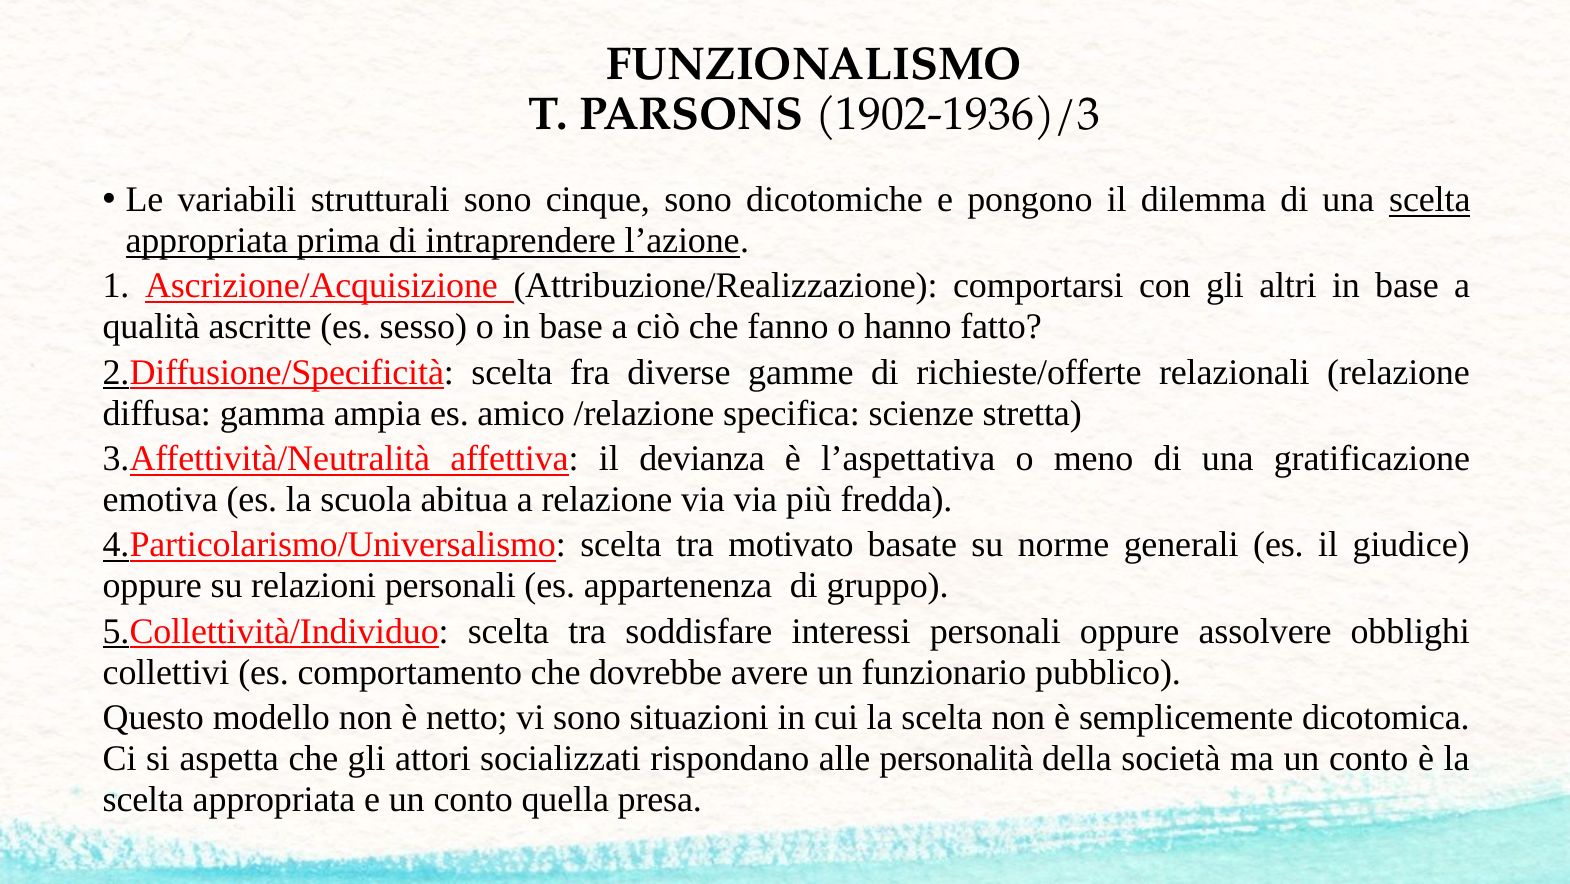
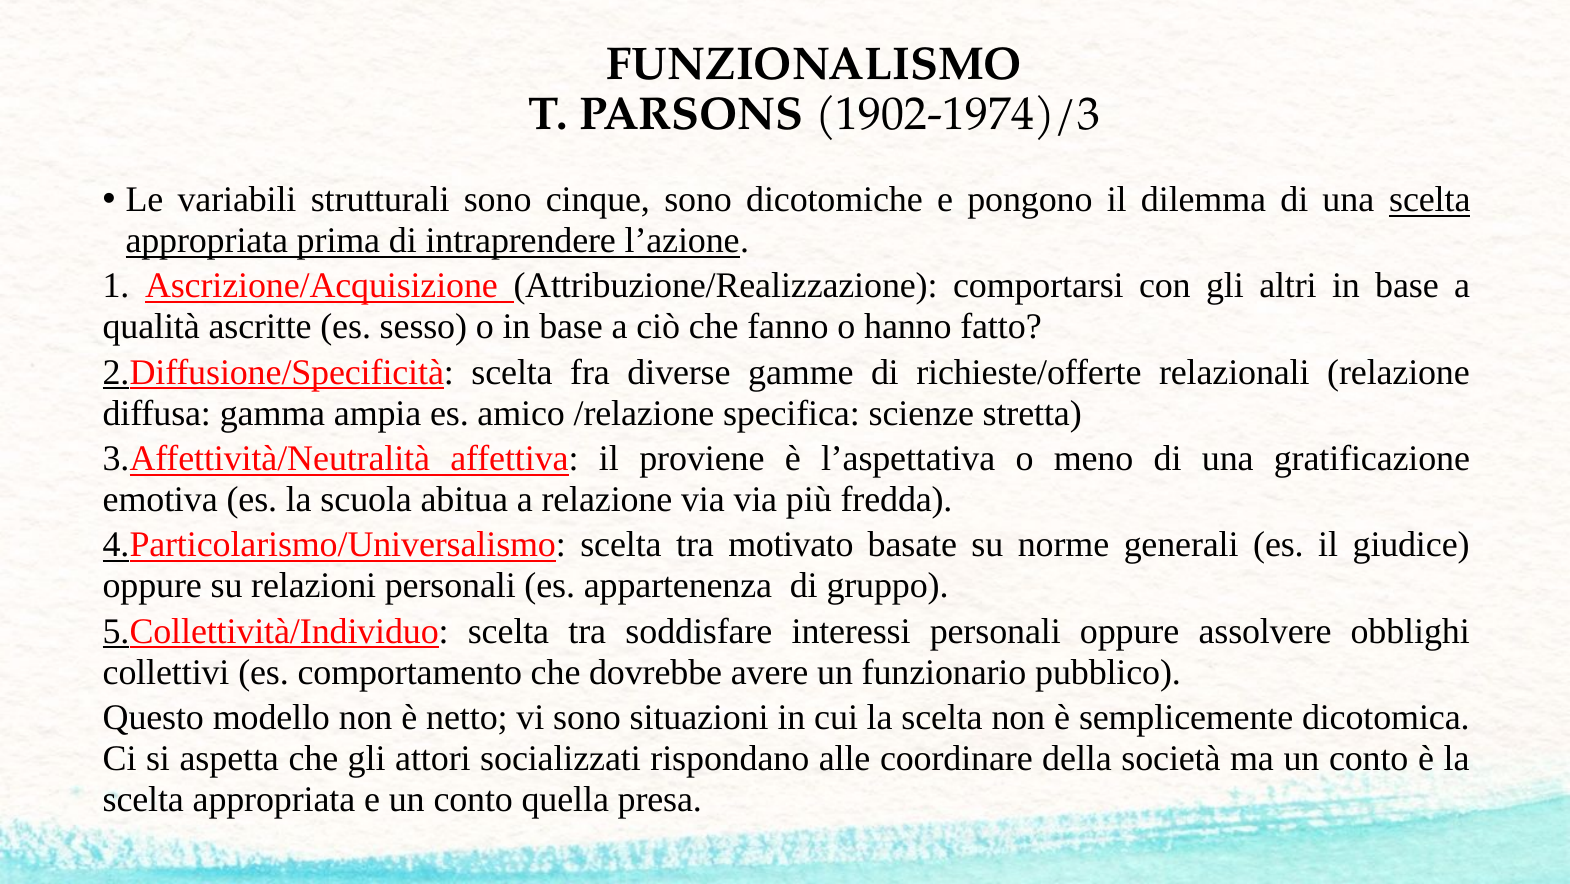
1902-1936)/3: 1902-1936)/3 -> 1902-1974)/3
devianza: devianza -> proviene
personalità: personalità -> coordinare
